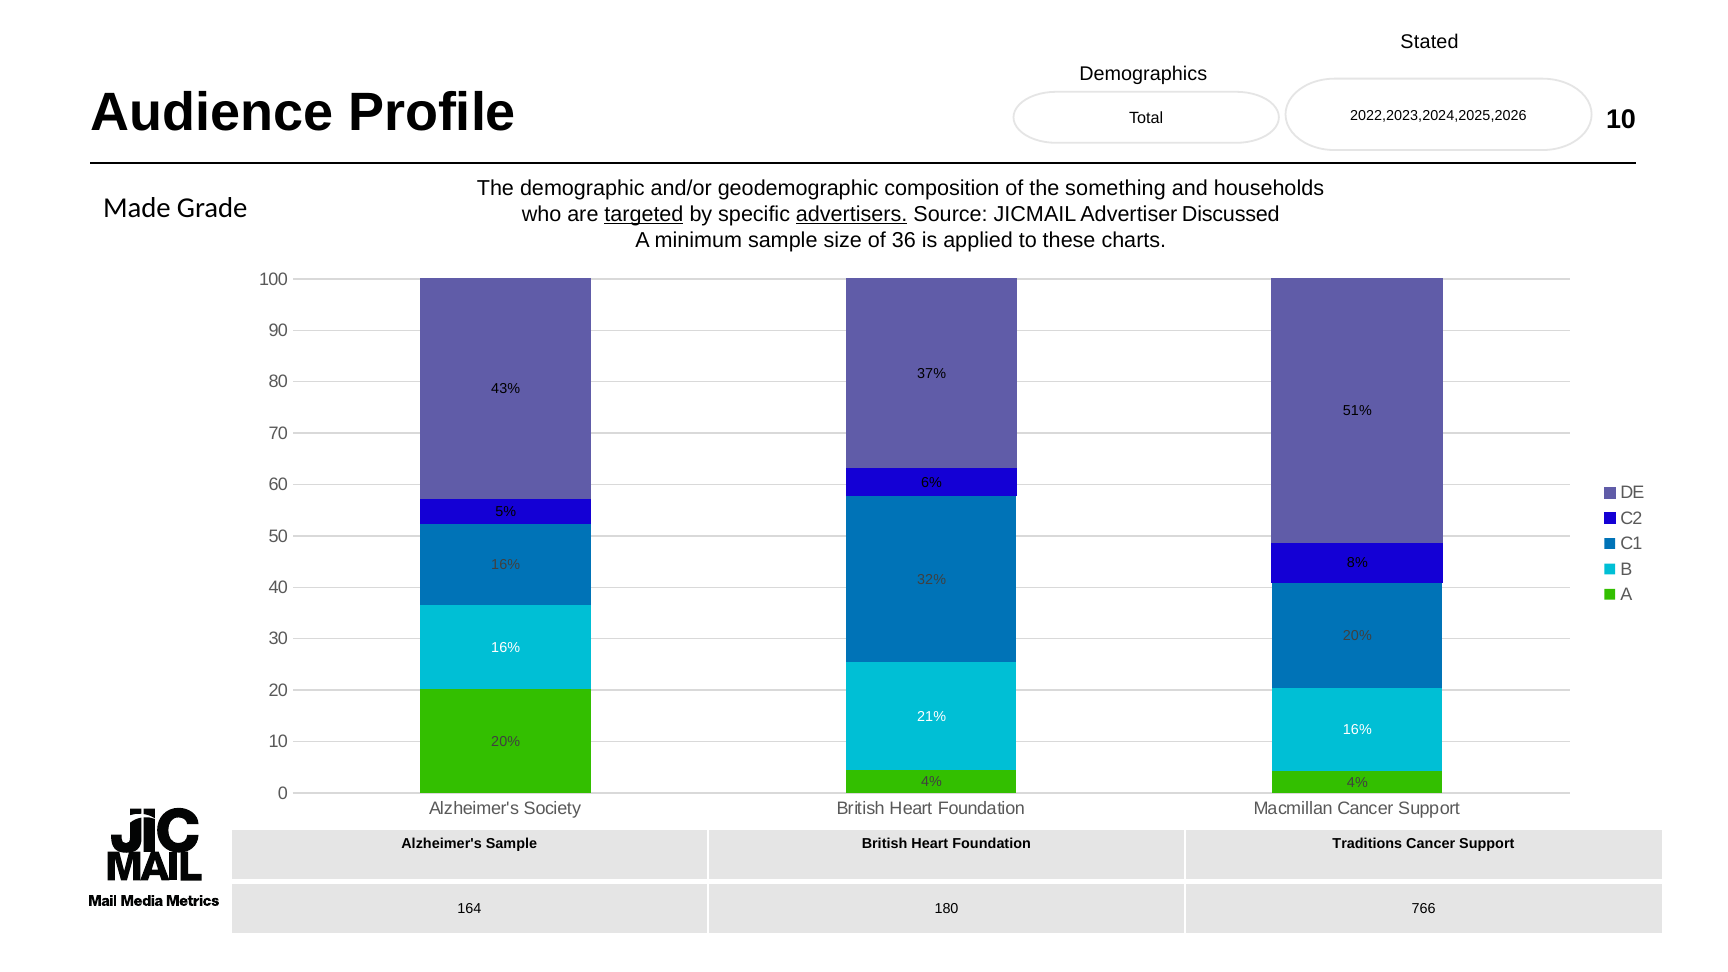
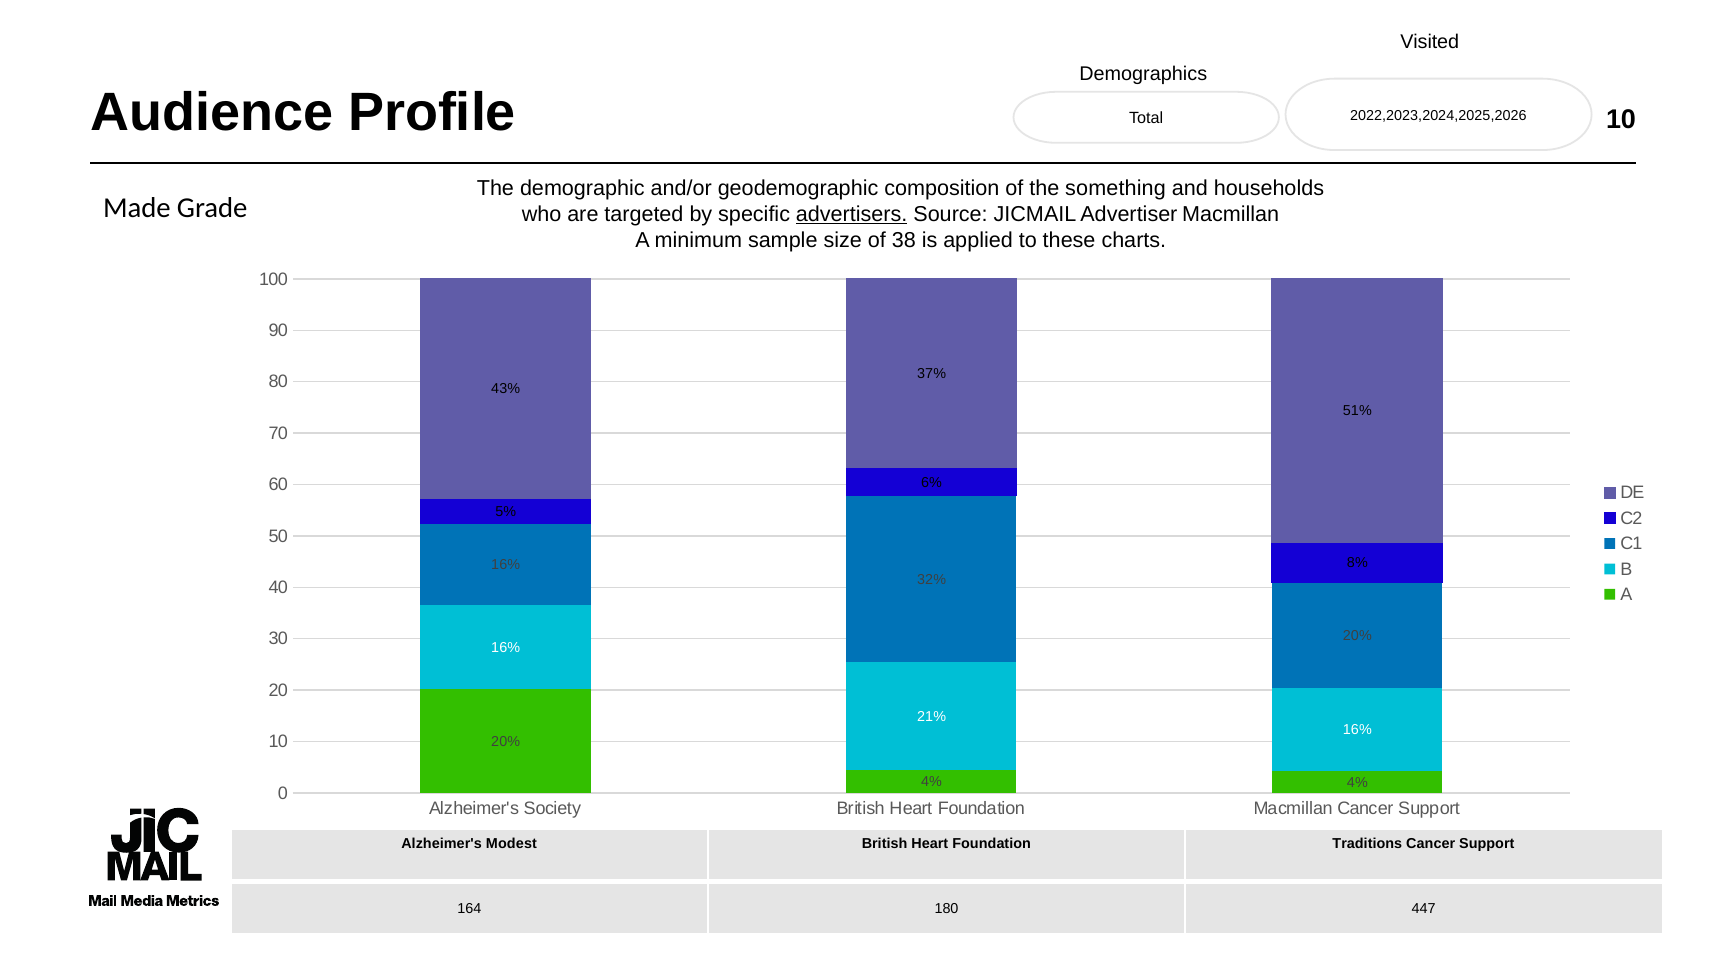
Stated: Stated -> Visited
targeted underline: present -> none
Advertiser Discussed: Discussed -> Macmillan
36: 36 -> 38
Alzheimer's Sample: Sample -> Modest
766: 766 -> 447
